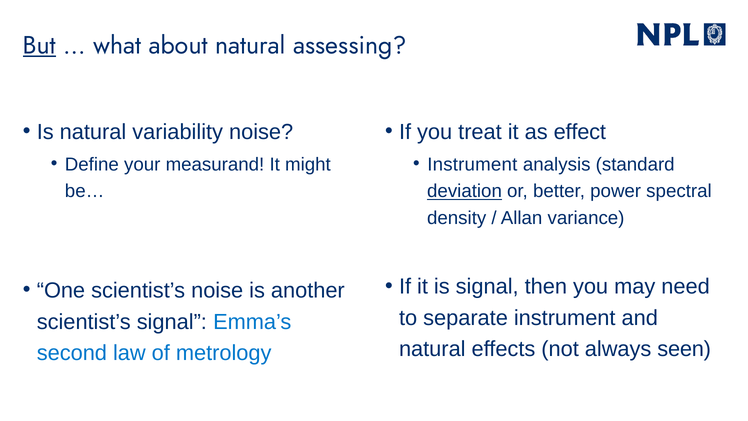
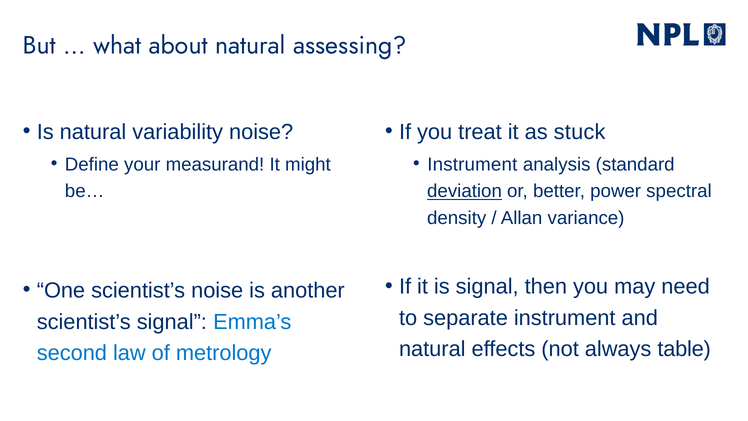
But underline: present -> none
effect: effect -> stuck
seen: seen -> table
